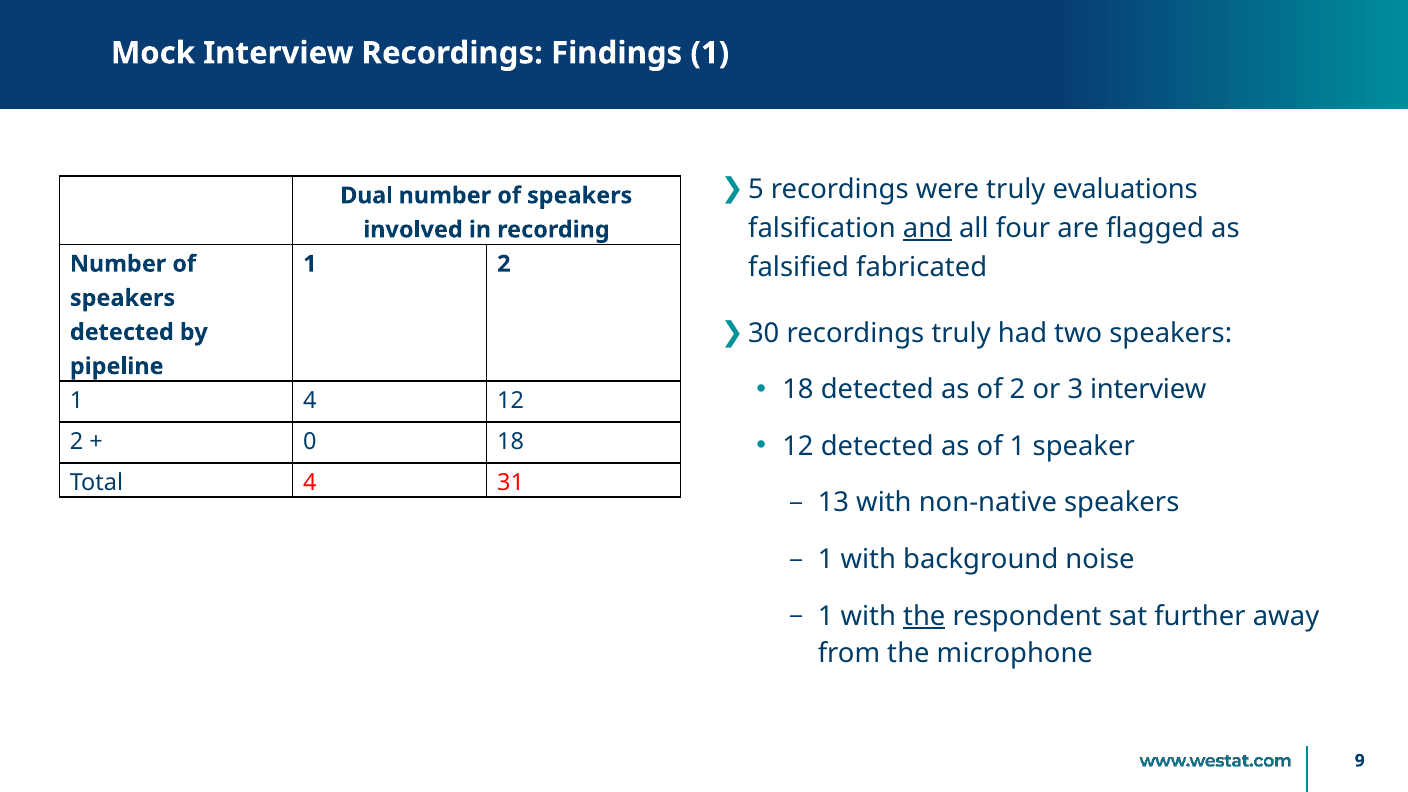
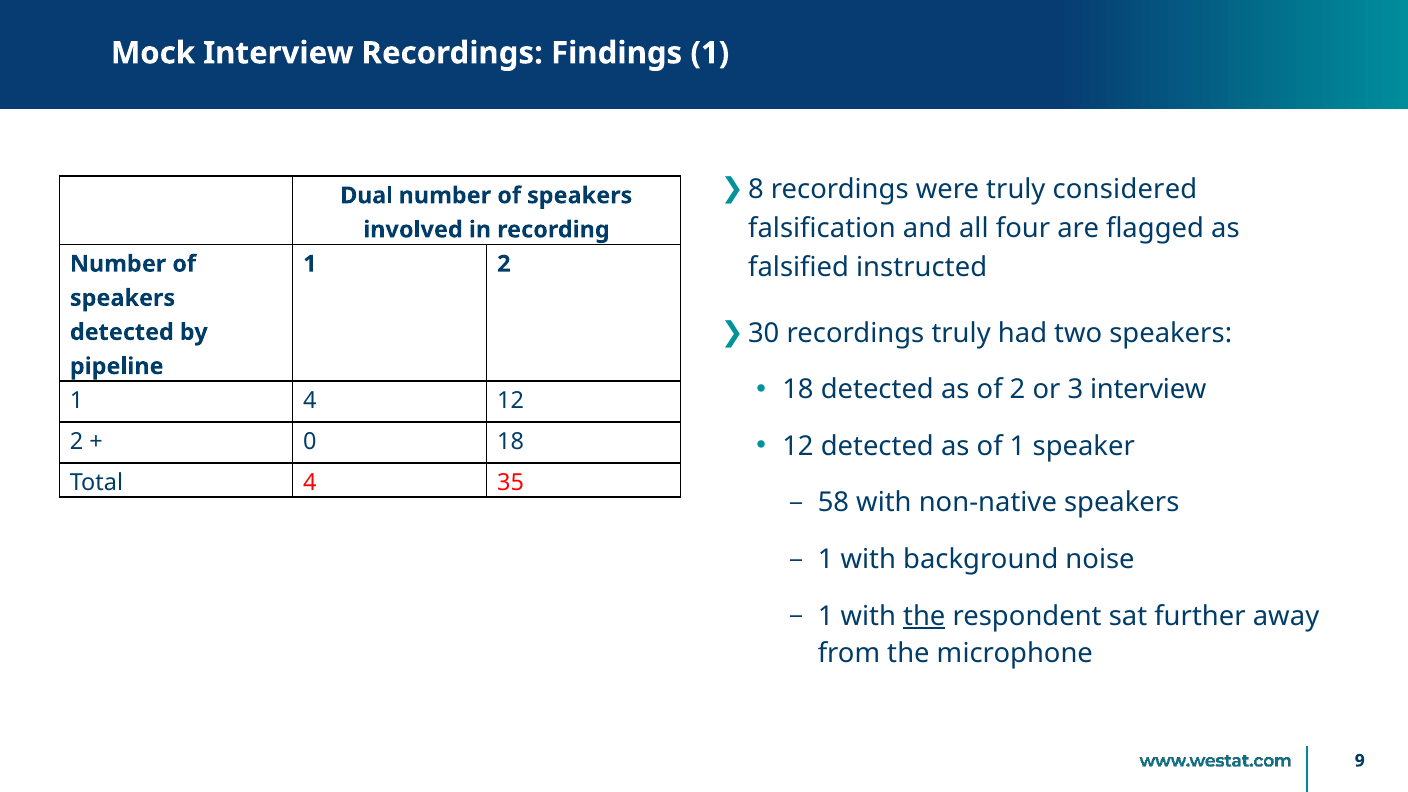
5: 5 -> 8
evaluations: evaluations -> considered
and underline: present -> none
fabricated: fabricated -> instructed
31: 31 -> 35
13: 13 -> 58
